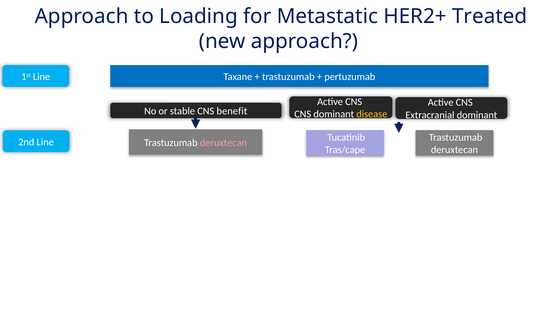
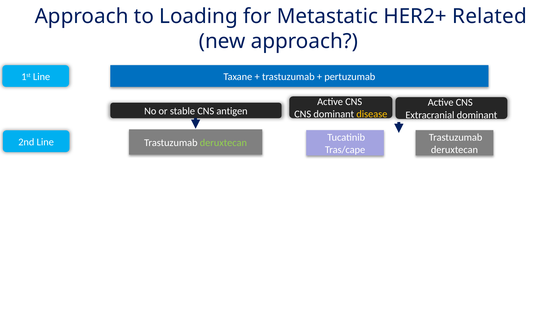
Treated: Treated -> Related
benefit: benefit -> antigen
deruxtecan at (223, 143) colour: pink -> light green
